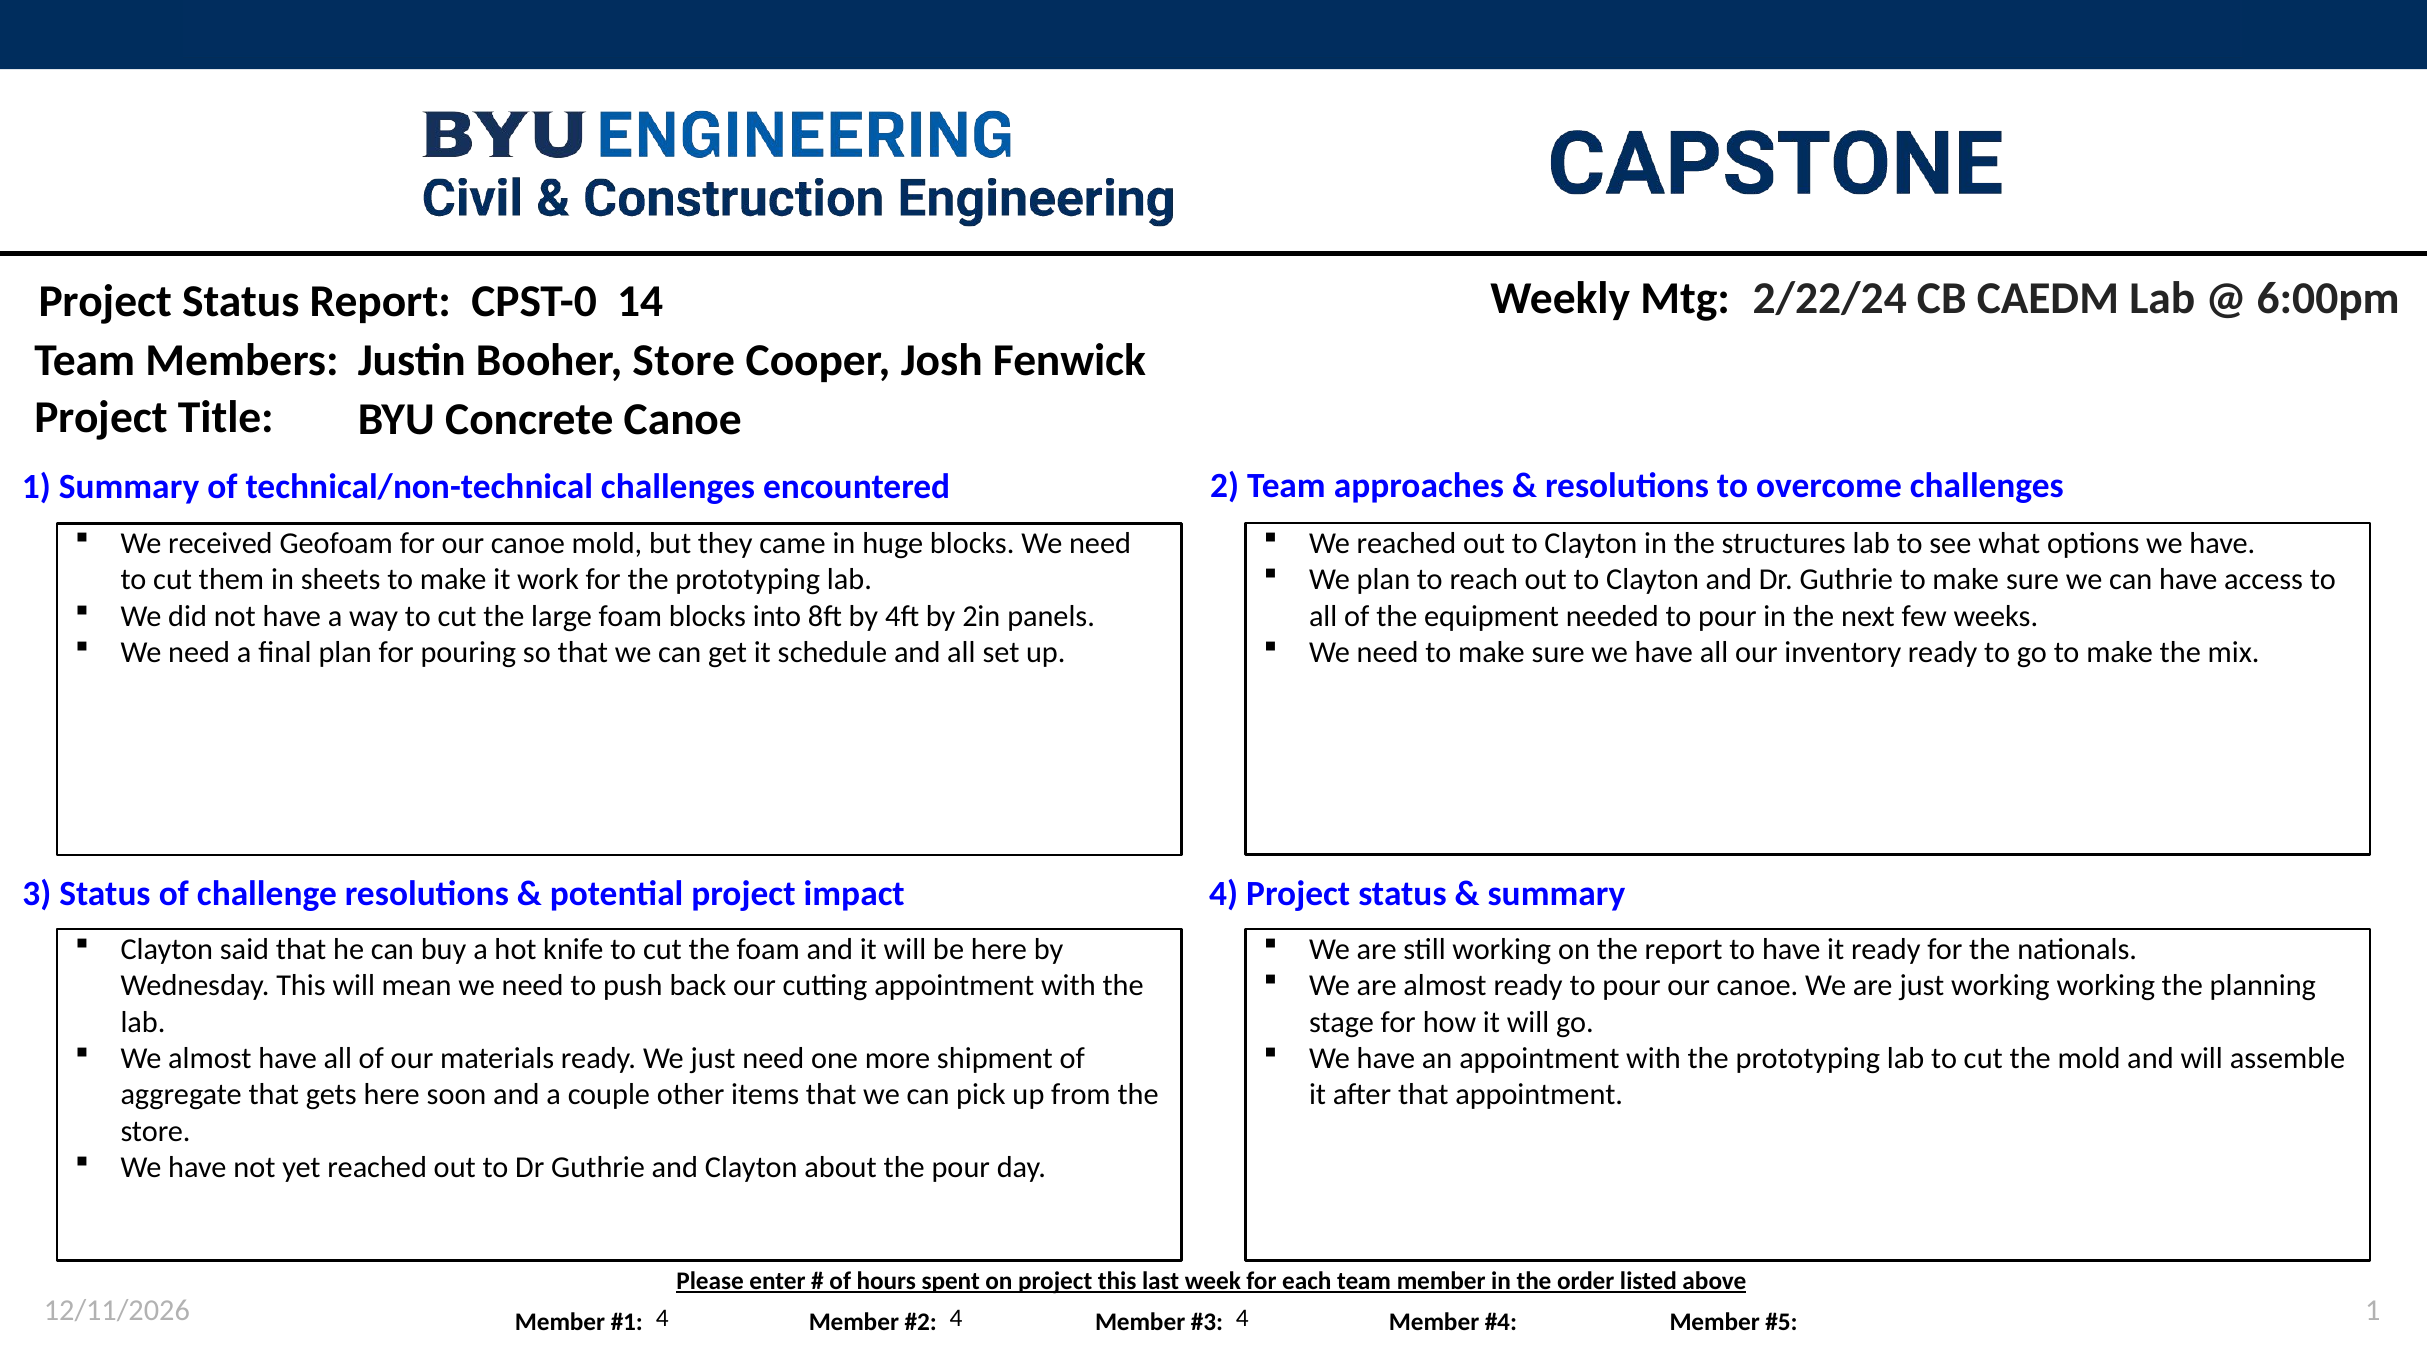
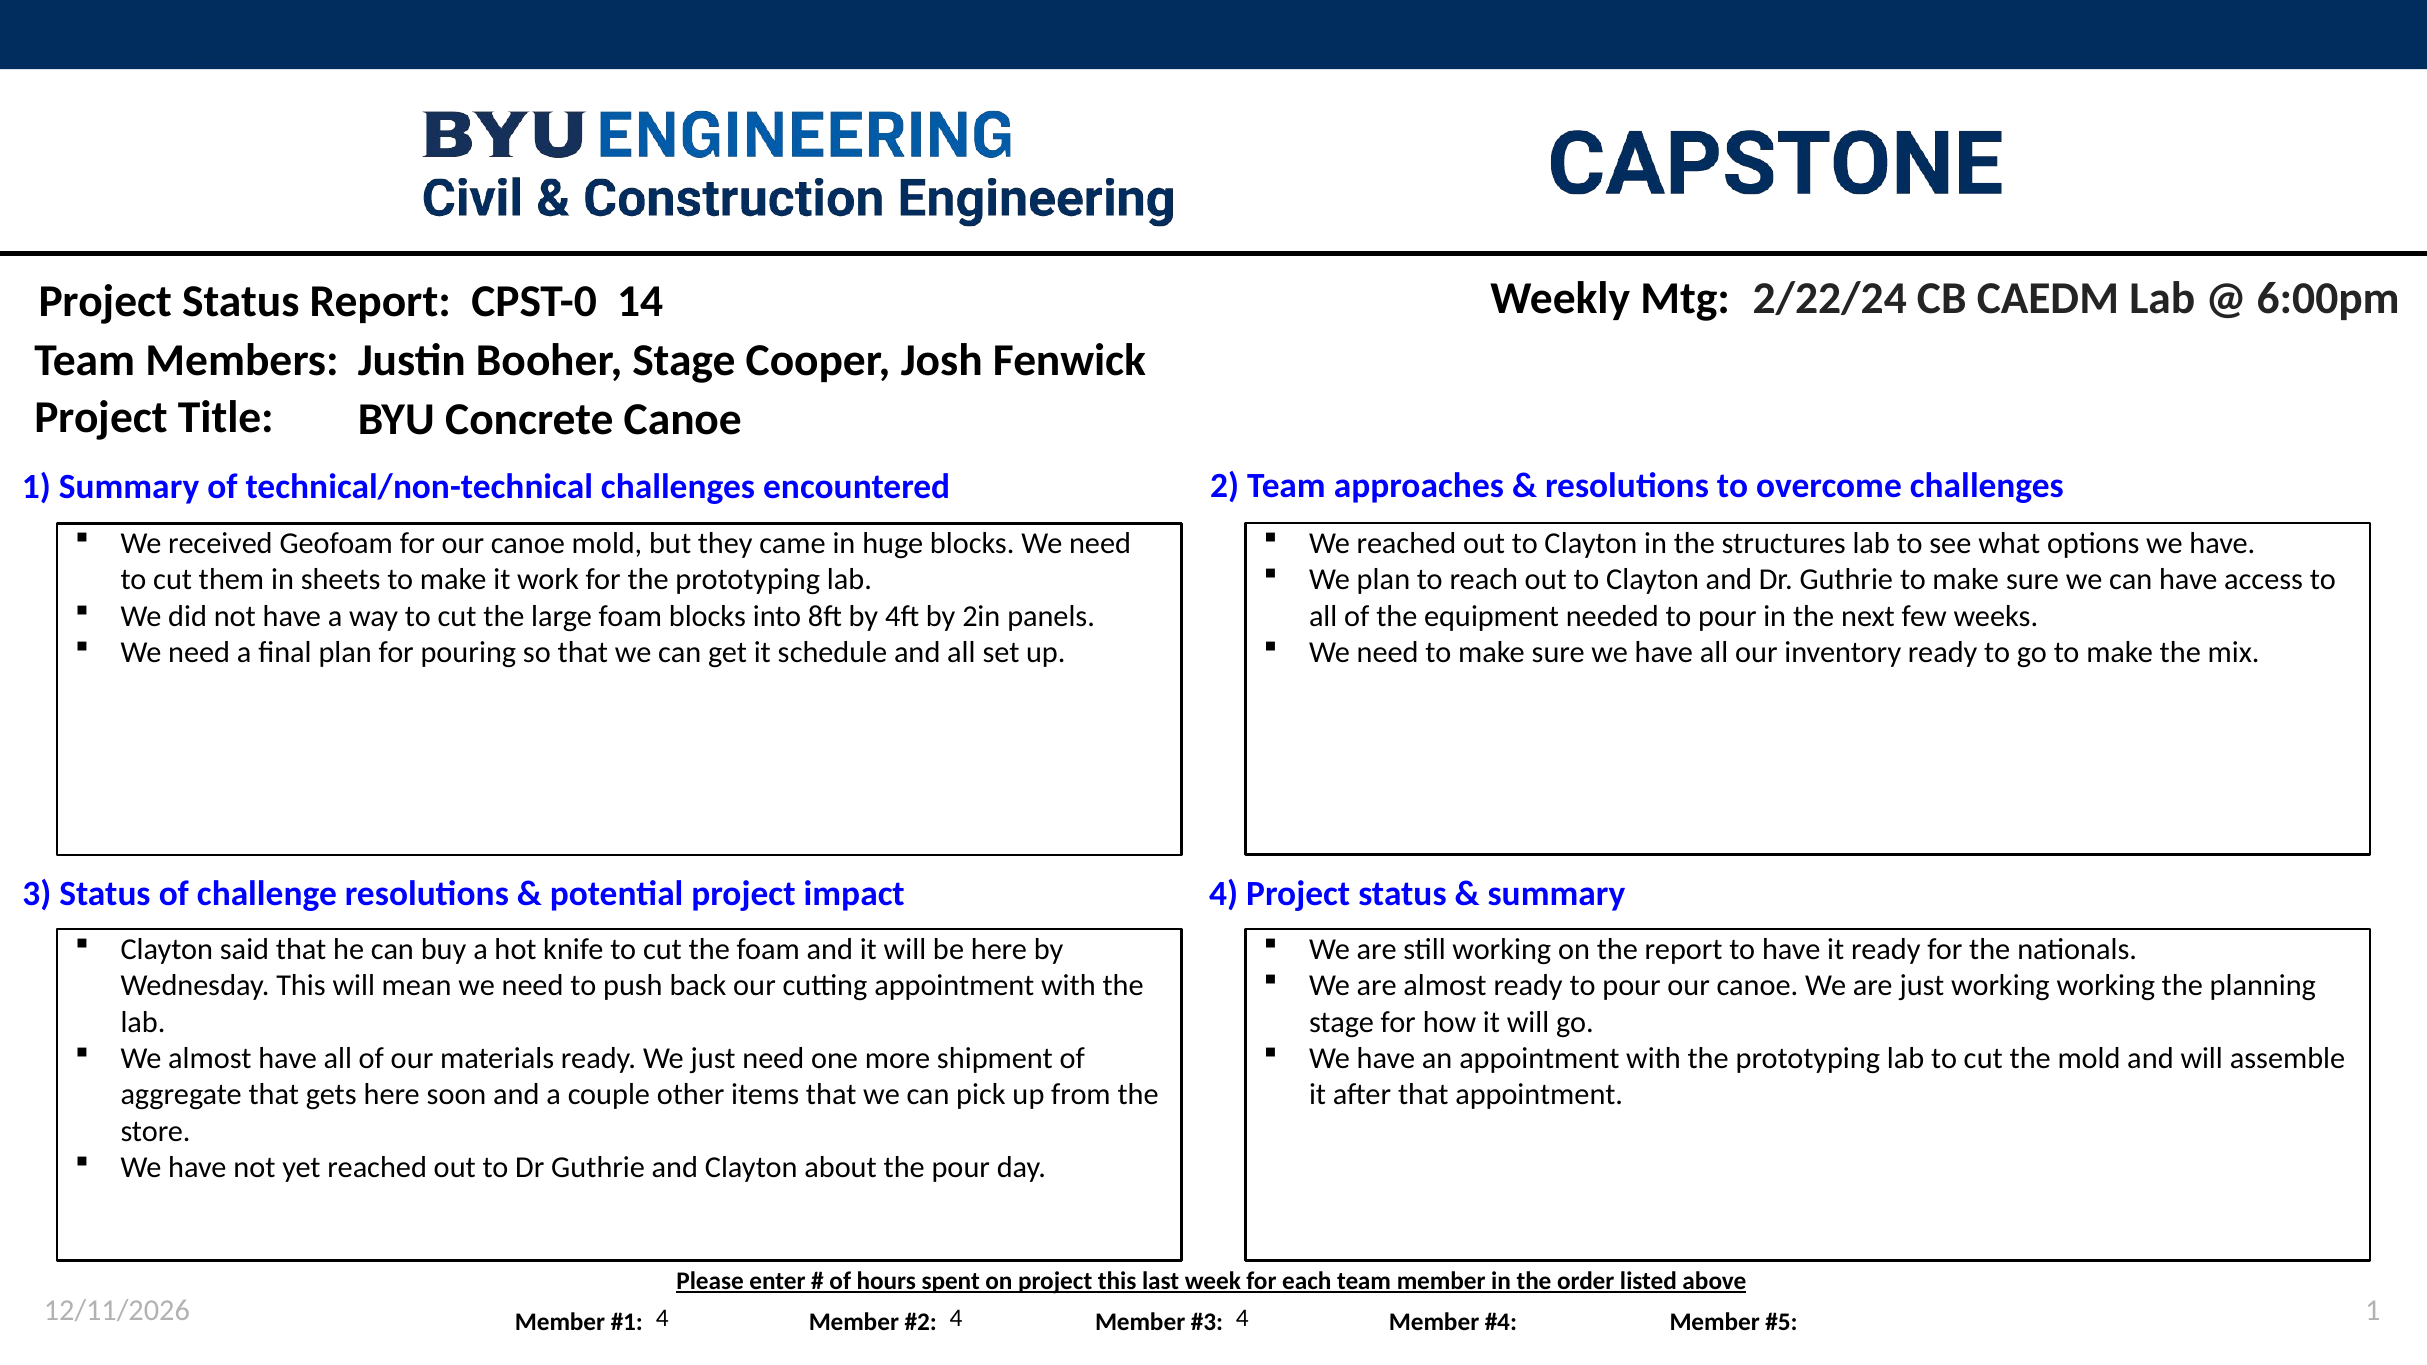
Booher Store: Store -> Stage
